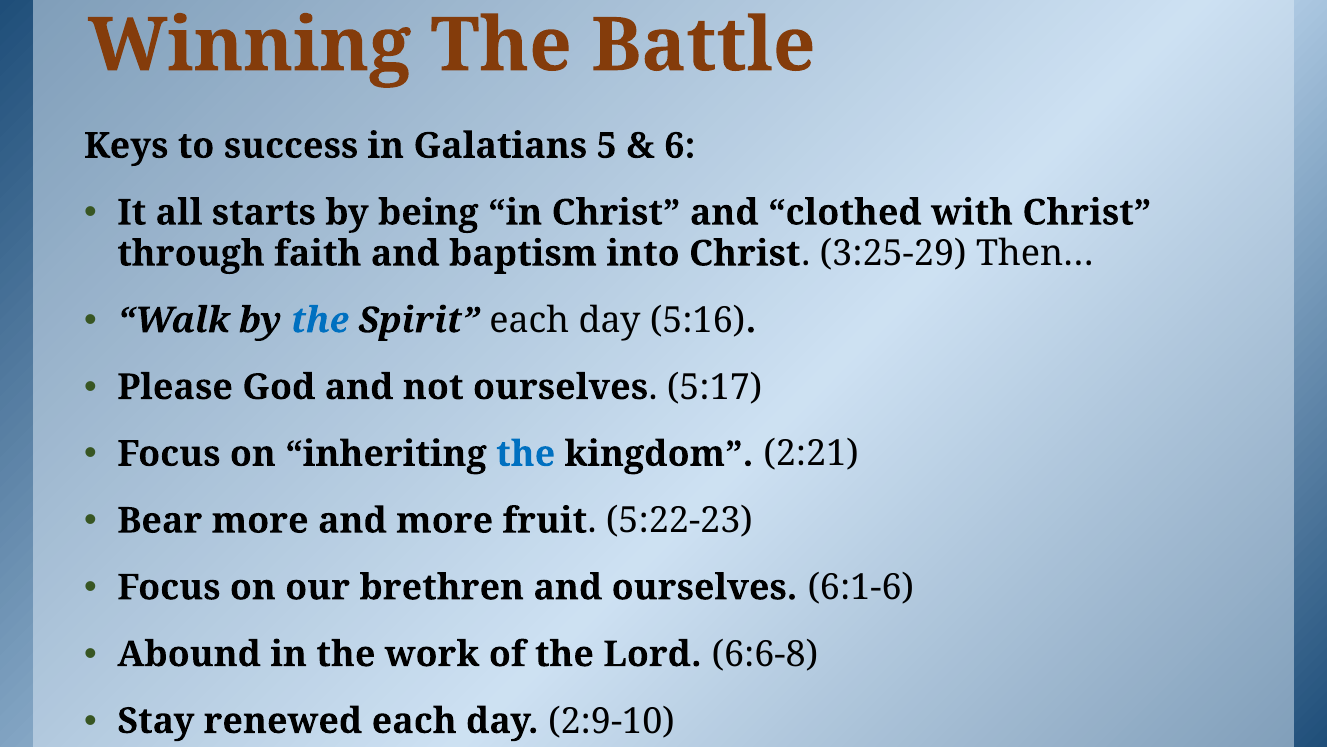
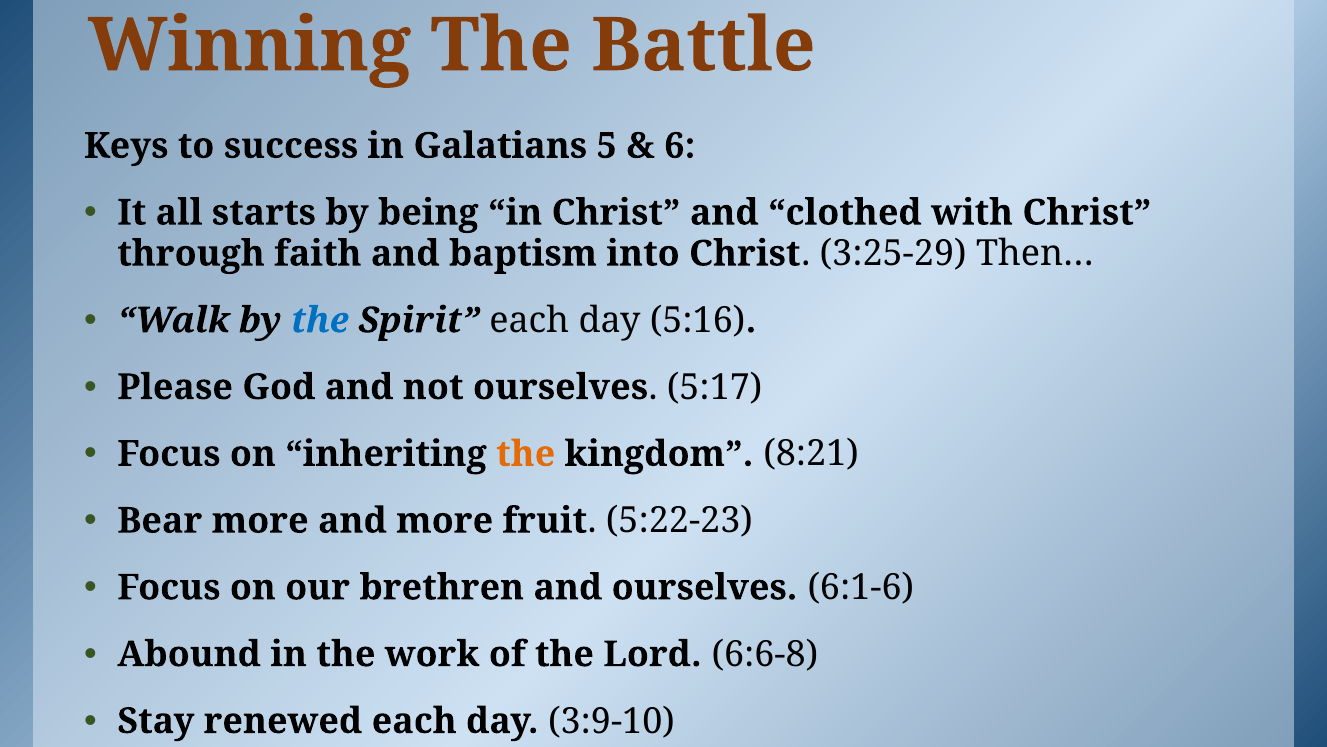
the at (526, 454) colour: blue -> orange
2:21: 2:21 -> 8:21
2:9-10: 2:9-10 -> 3:9-10
